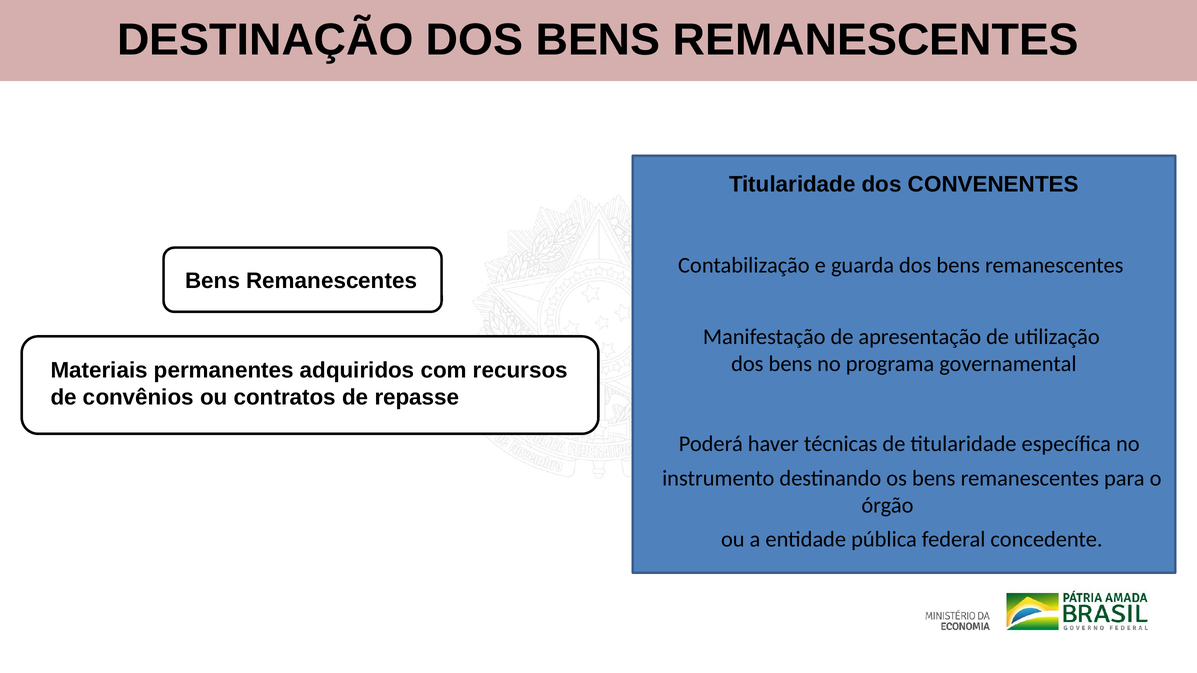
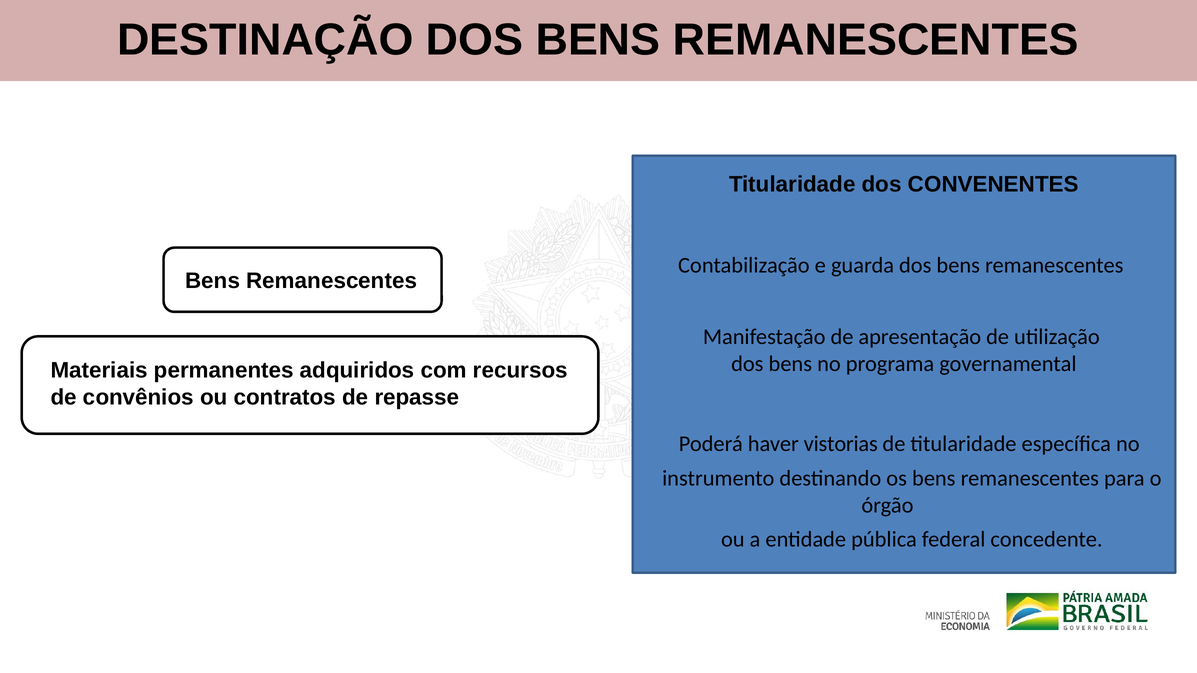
técnicas: técnicas -> vistorias
